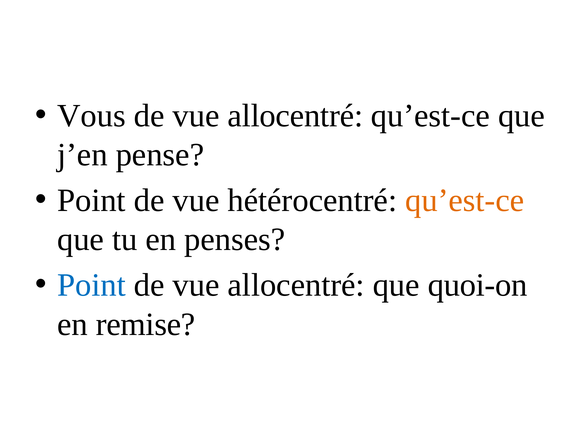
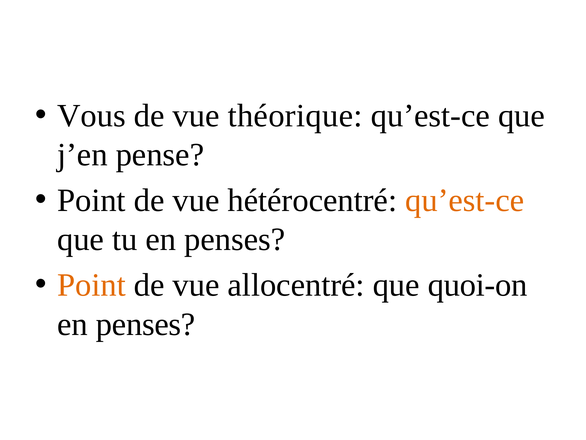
allocentré at (295, 116): allocentré -> théorique
Point at (91, 285) colour: blue -> orange
remise at (146, 324): remise -> penses
